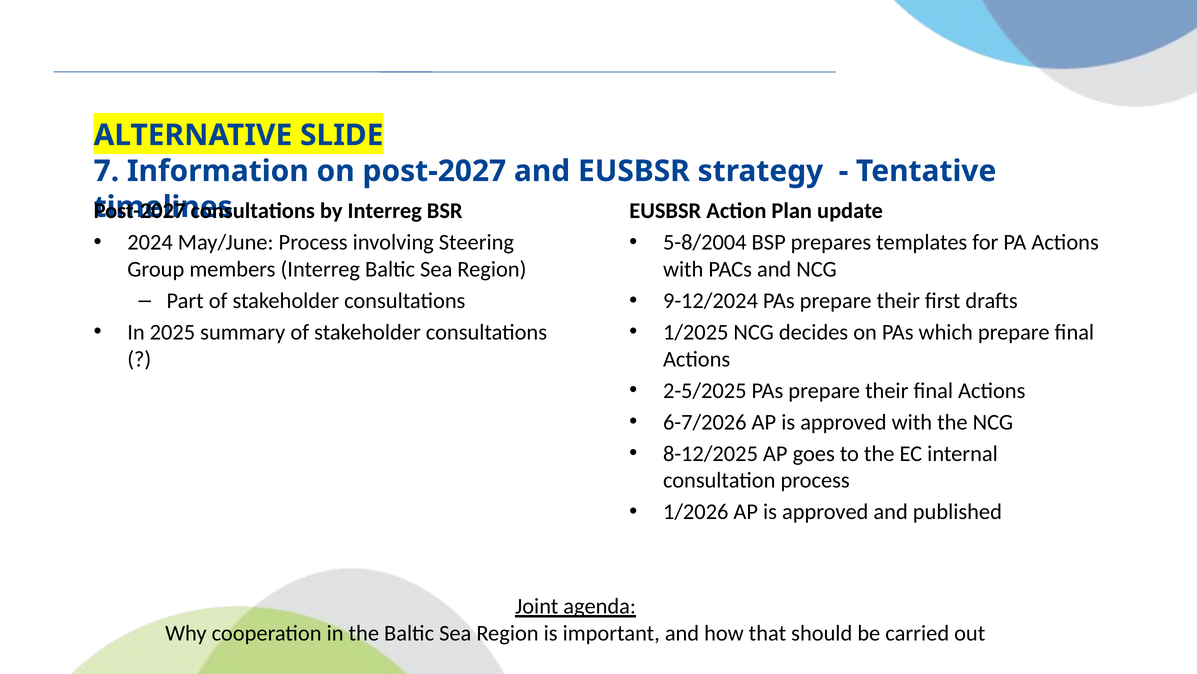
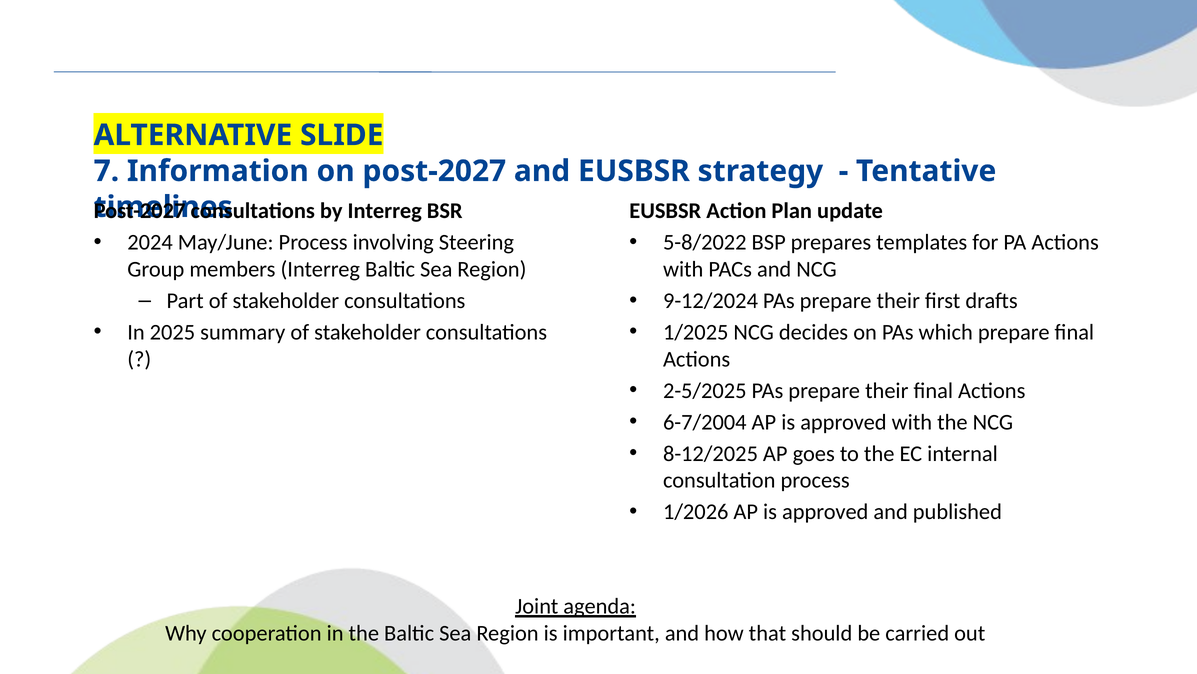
5-8/2004: 5-8/2004 -> 5-8/2022
6-7/2026: 6-7/2026 -> 6-7/2004
